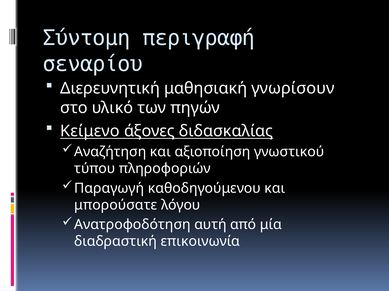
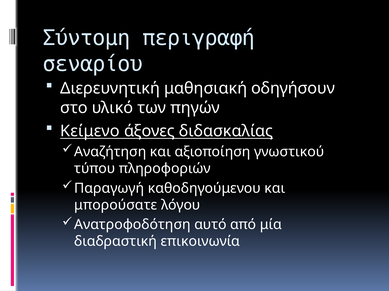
γνωρίσουν: γνωρίσουν -> οδηγήσουν
αυτή: αυτή -> αυτό
